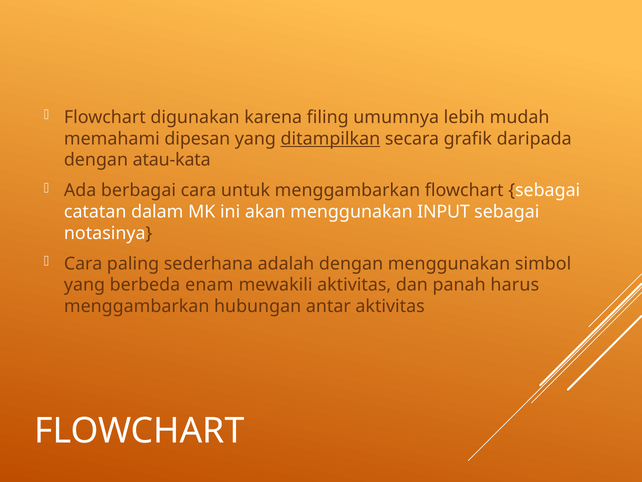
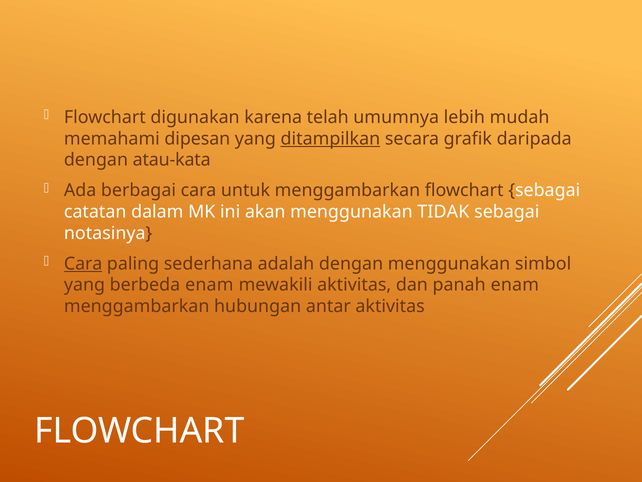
filing: filing -> telah
INPUT: INPUT -> TIDAK
Cara at (83, 263) underline: none -> present
panah harus: harus -> enam
